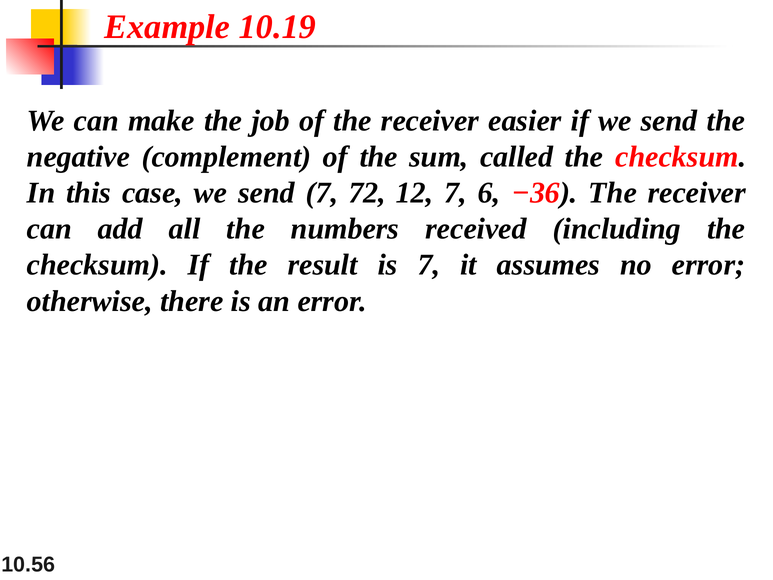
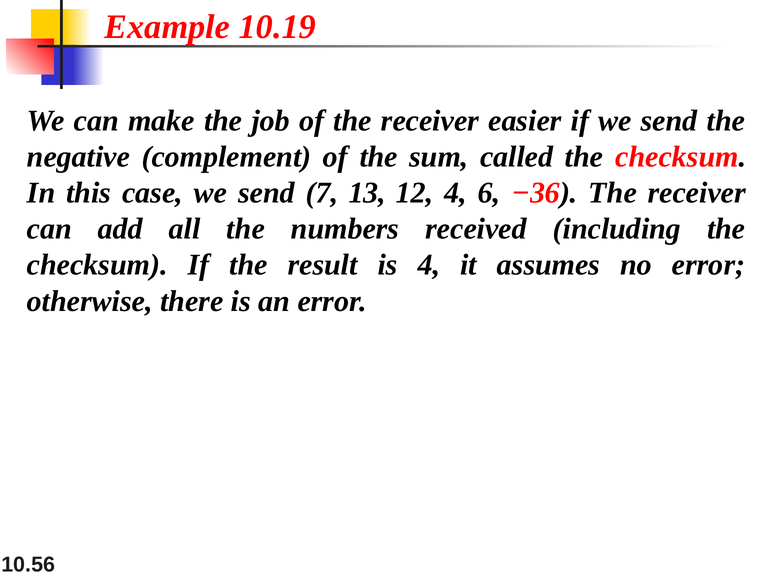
72: 72 -> 13
12 7: 7 -> 4
is 7: 7 -> 4
